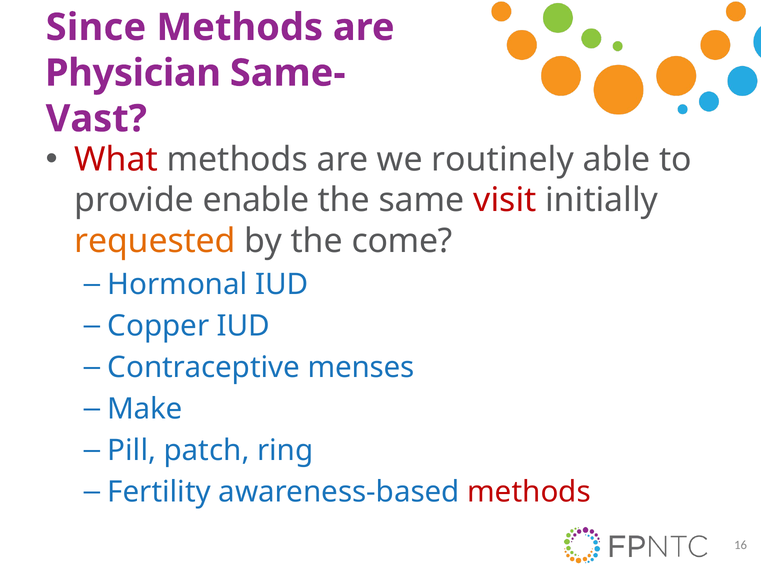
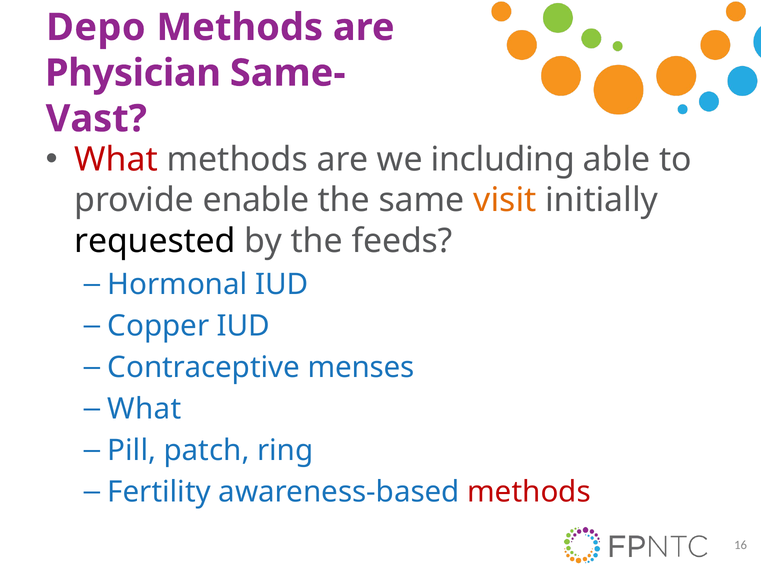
Since: Since -> Depo
routinely: routinely -> including
visit colour: red -> orange
requested colour: orange -> black
come: come -> feeds
Make at (145, 409): Make -> What
